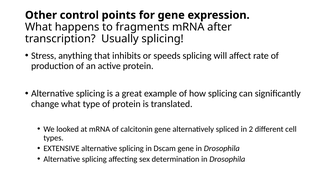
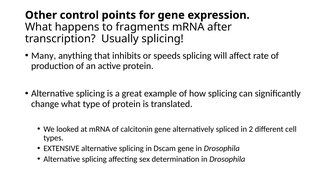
Stress: Stress -> Many
